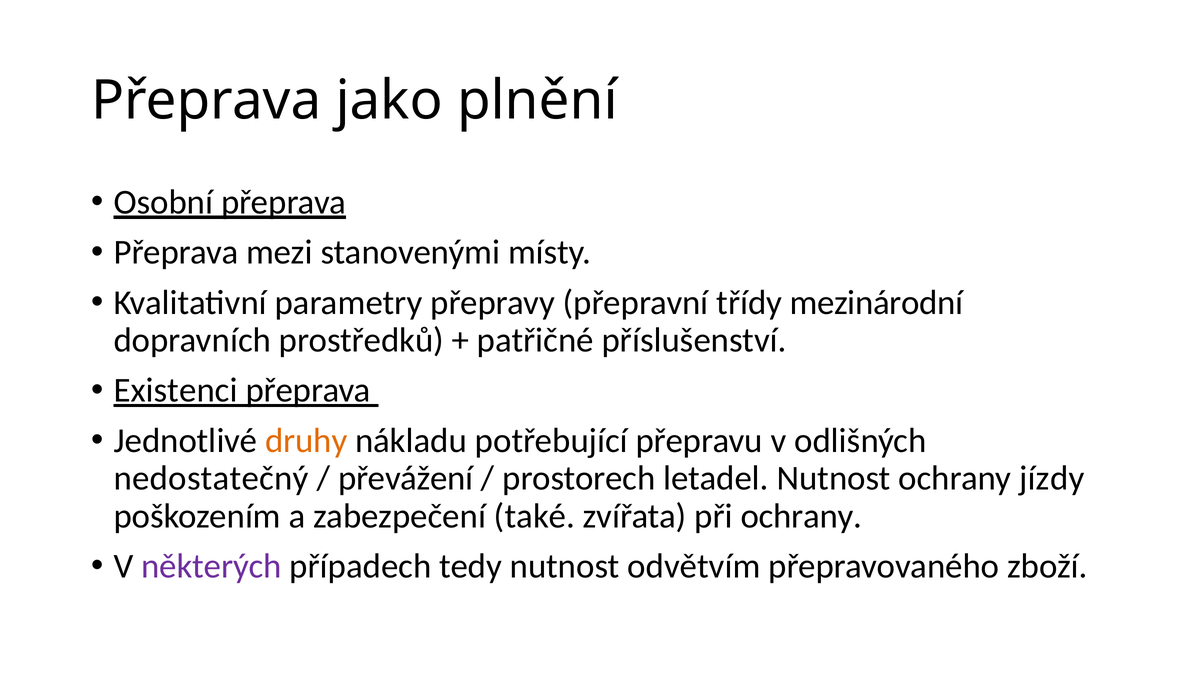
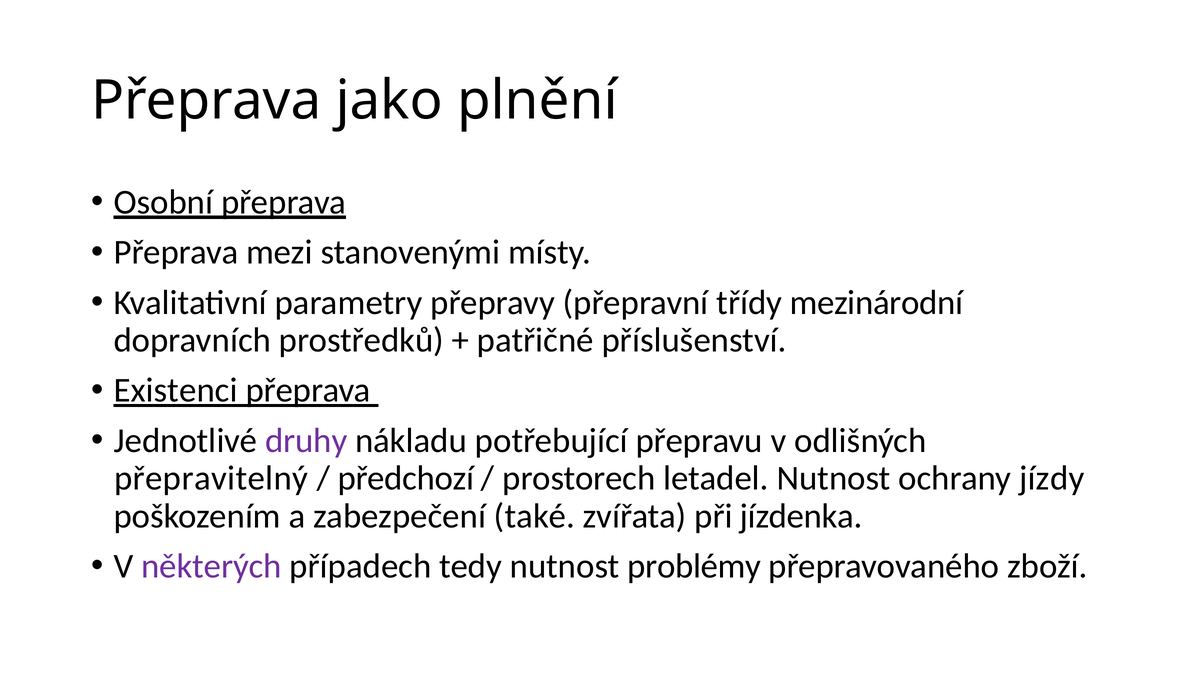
druhy colour: orange -> purple
nedostatečný: nedostatečný -> přepravitelný
převážení: převážení -> předchozí
při ochrany: ochrany -> jízdenka
odvětvím: odvětvím -> problémy
